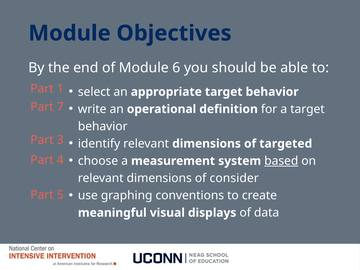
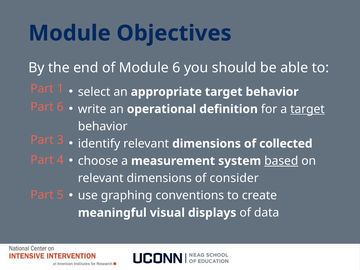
target at (307, 109) underline: none -> present
Part 7: 7 -> 6
targeted: targeted -> collected
